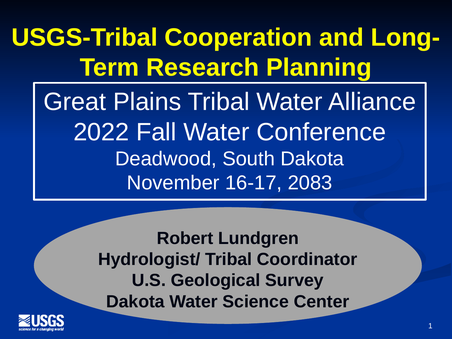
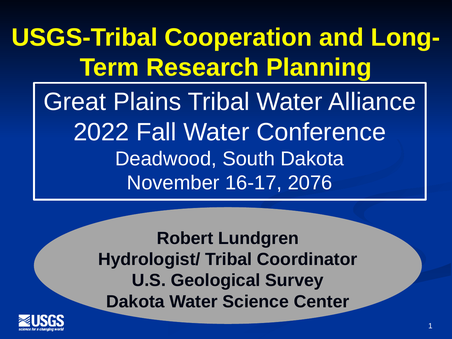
2083: 2083 -> 2076
